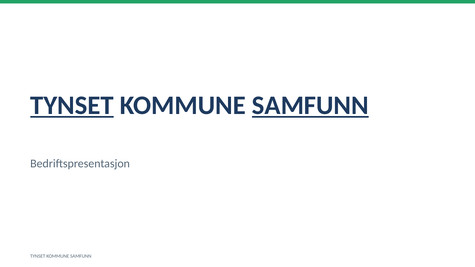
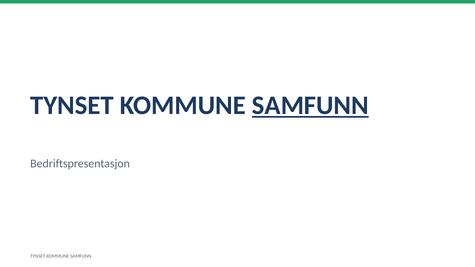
TYNSET at (72, 105) underline: present -> none
